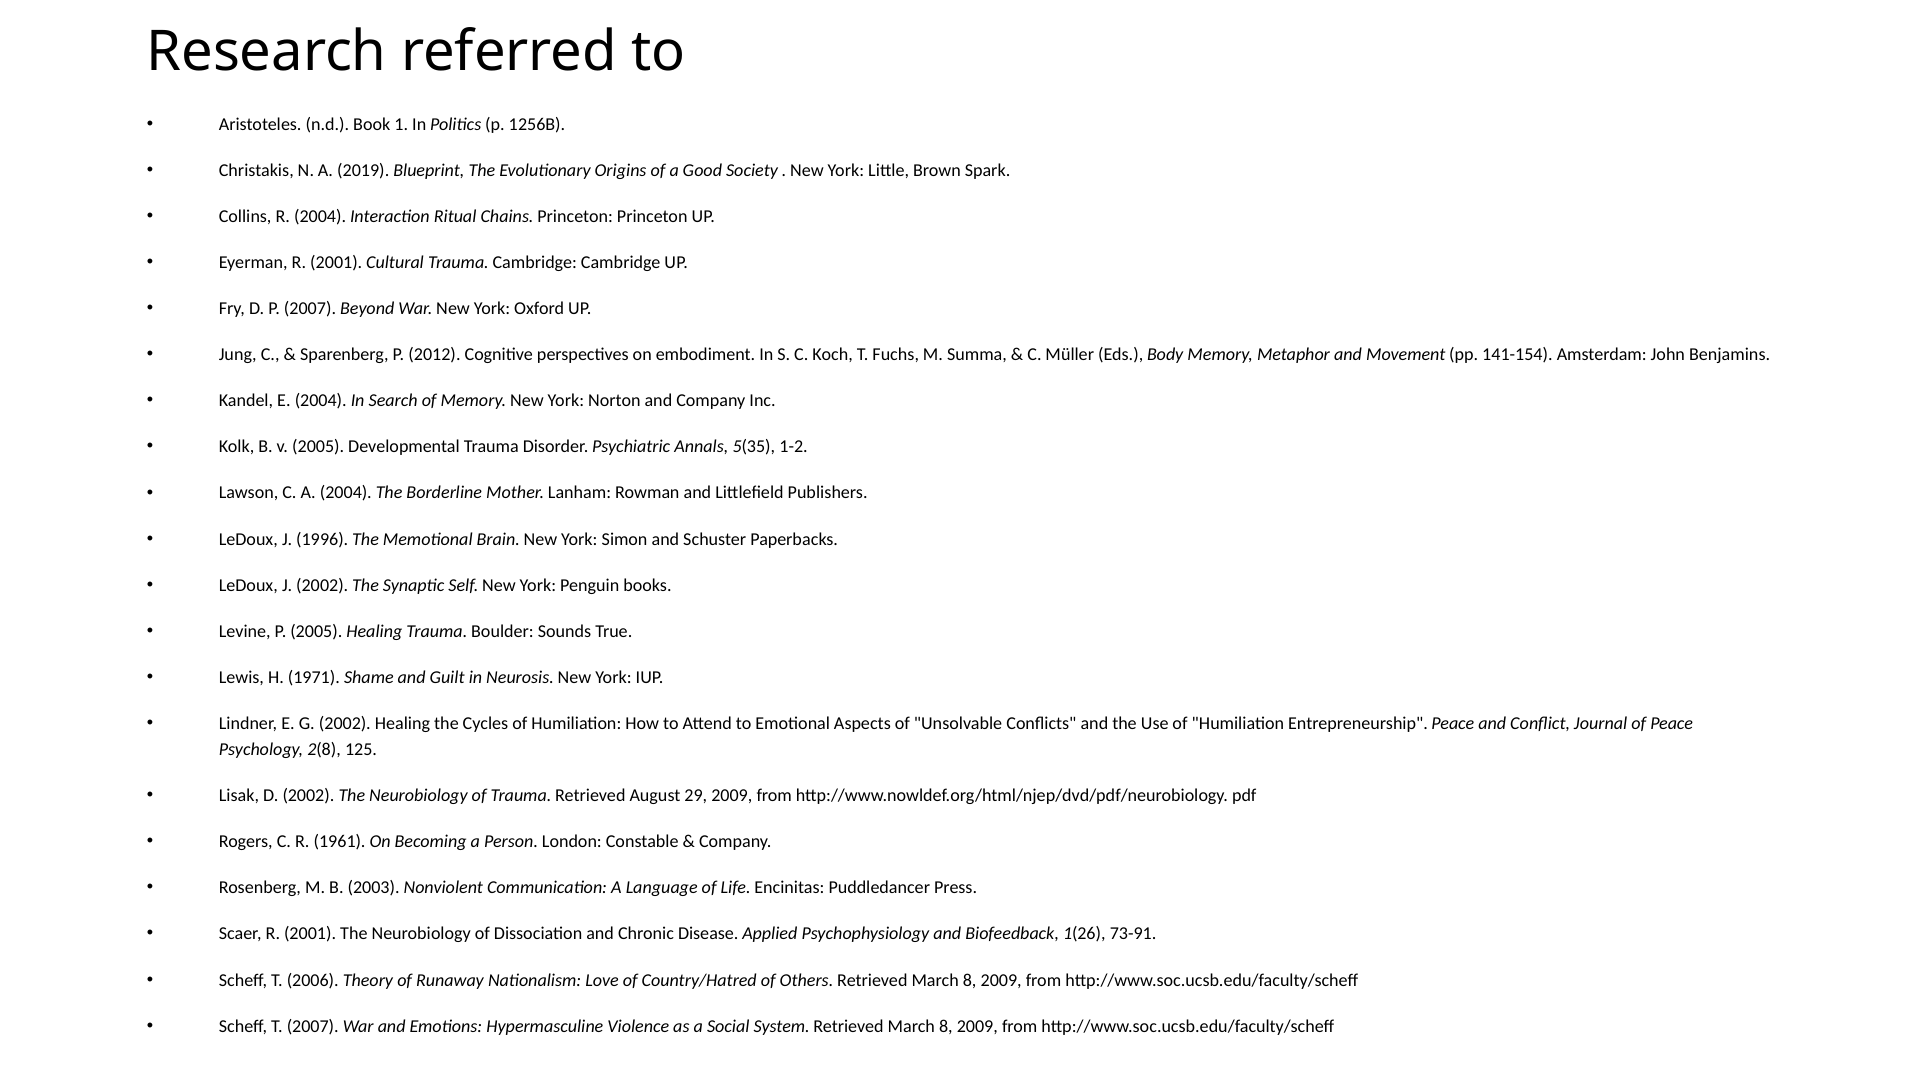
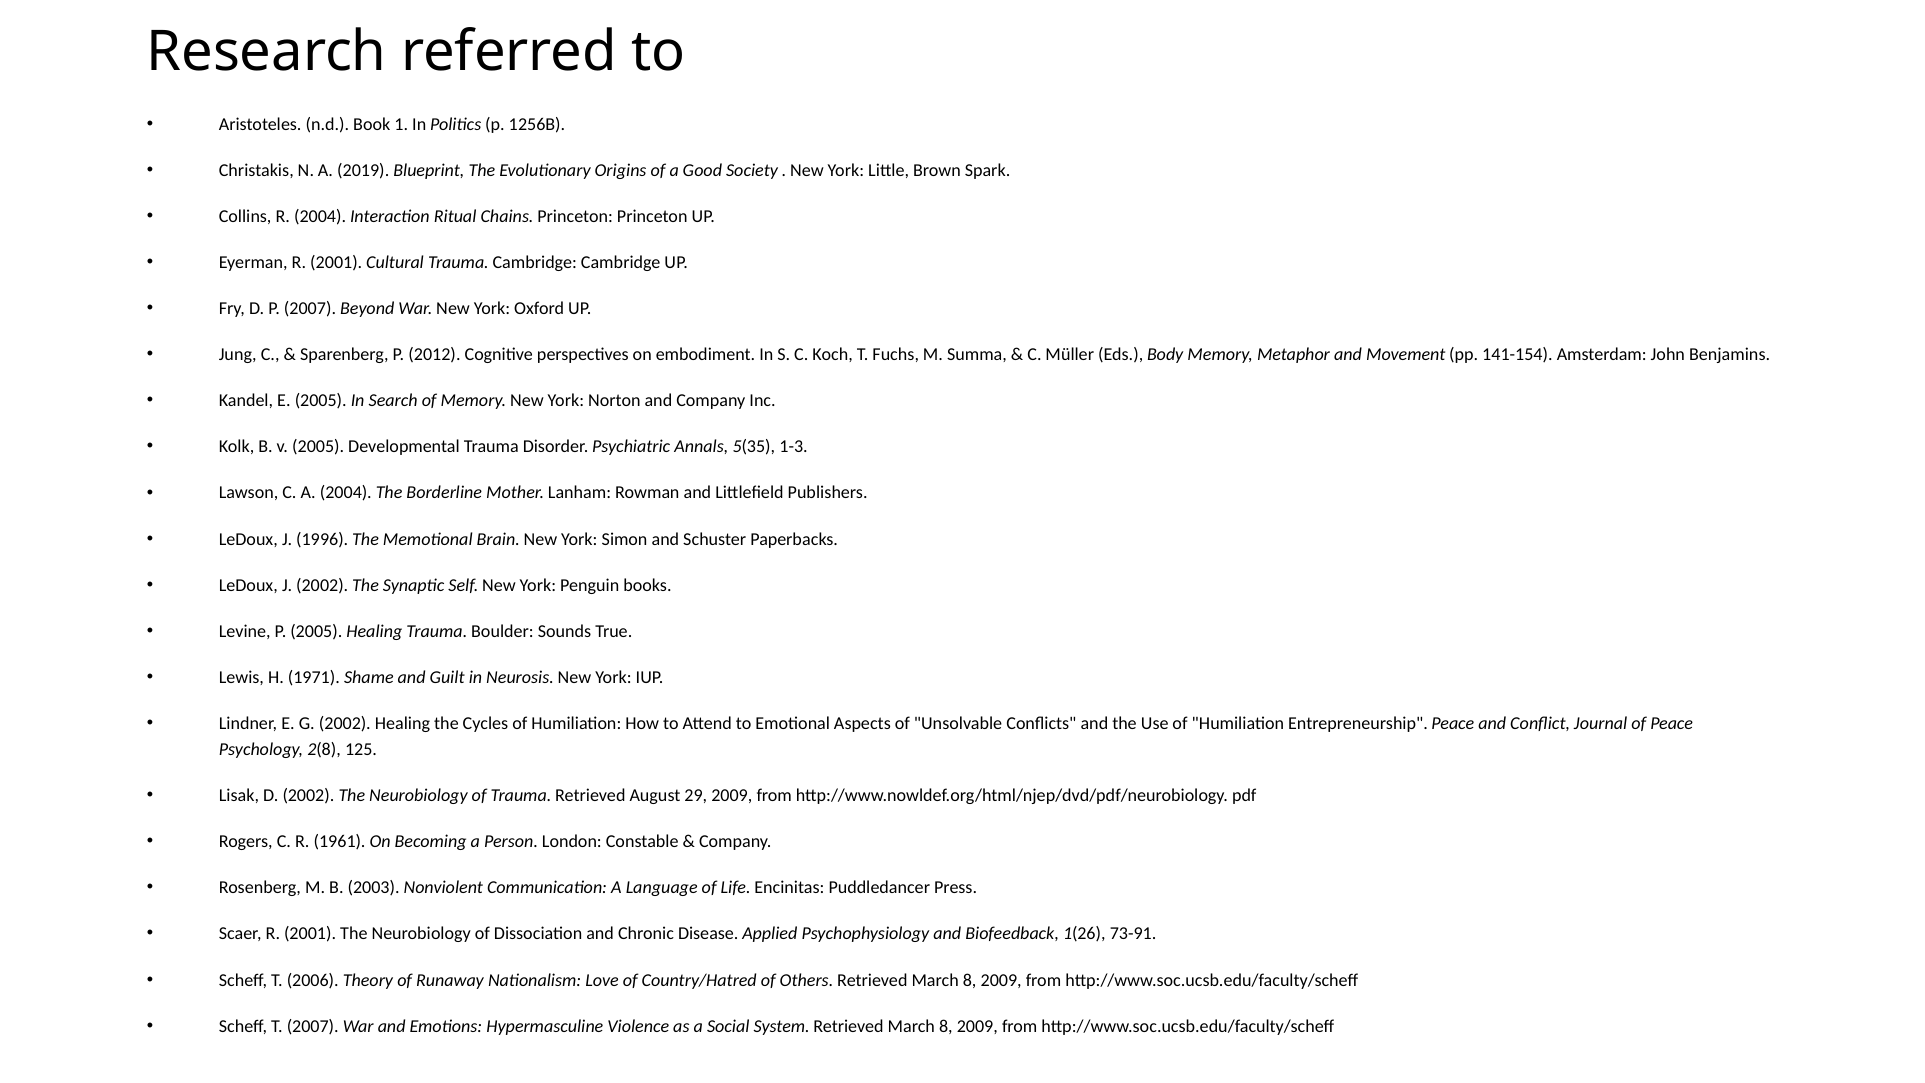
E 2004: 2004 -> 2005
1-2: 1-2 -> 1-3
